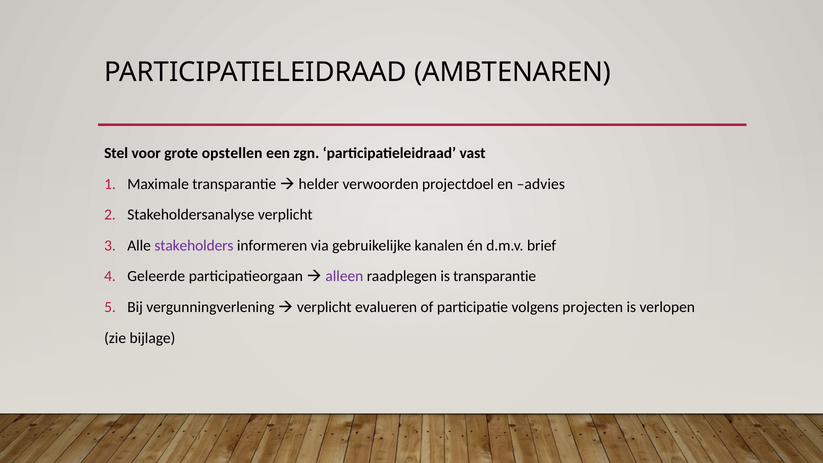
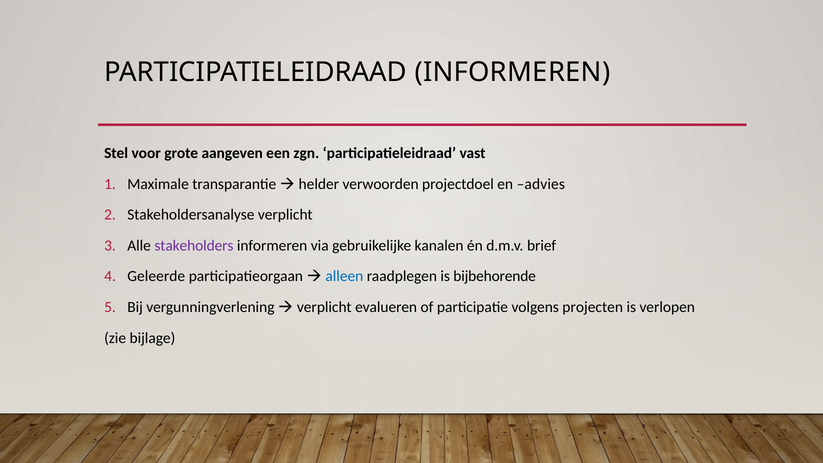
PARTICIPATIELEIDRAAD AMBTENAREN: AMBTENAREN -> INFORMEREN
opstellen: opstellen -> aangeven
alleen colour: purple -> blue
is transparantie: transparantie -> bijbehorende
